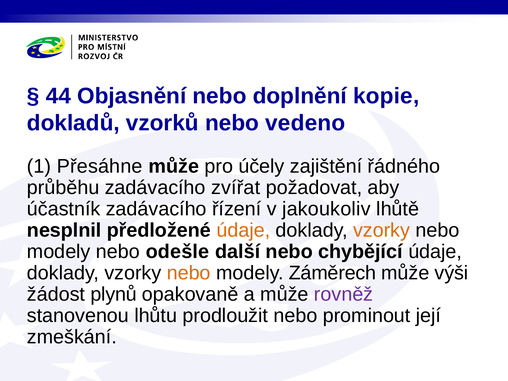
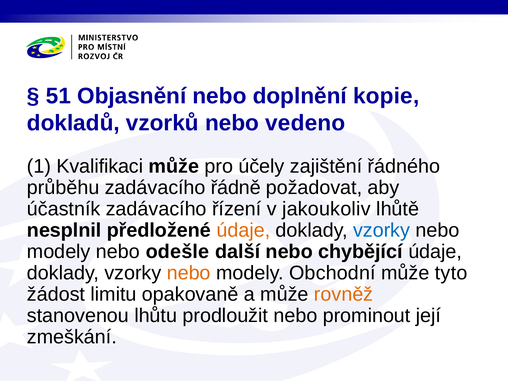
44: 44 -> 51
Přesáhne: Přesáhne -> Kvalifikaci
zvířat: zvířat -> řádně
vzorky at (382, 230) colour: orange -> blue
Záměrech: Záměrech -> Obchodní
výši: výši -> tyto
plynů: plynů -> limitu
rovněž colour: purple -> orange
